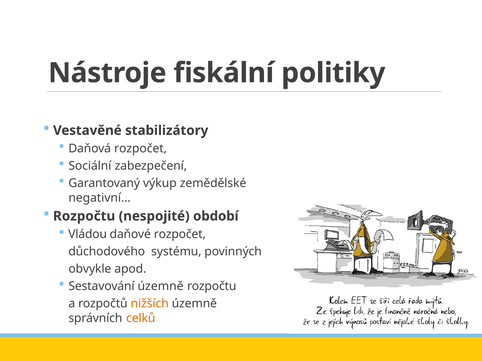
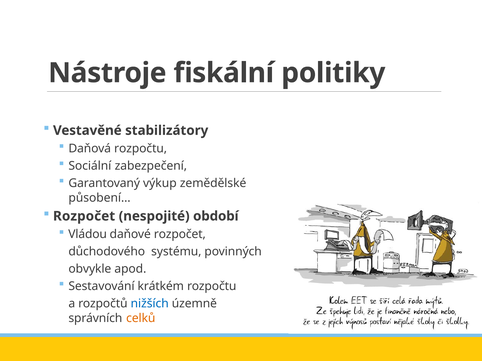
Daňová rozpočet: rozpočet -> rozpočtu
negativní…: negativní… -> působení…
Rozpočtu at (84, 216): Rozpočtu -> Rozpočet
Sestavování územně: územně -> krátkém
nižších colour: orange -> blue
